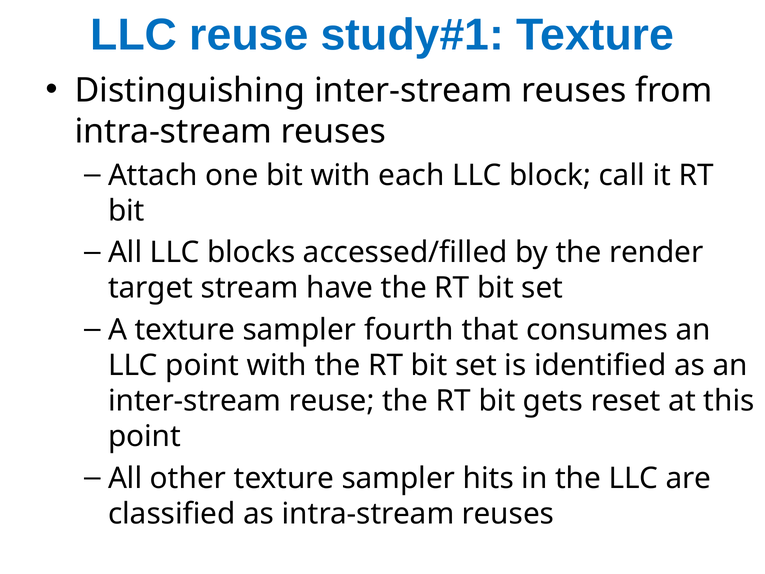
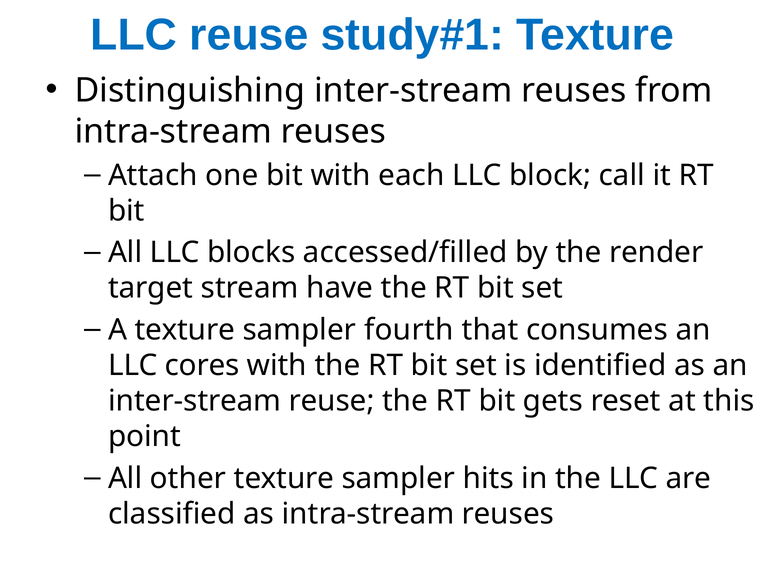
LLC point: point -> cores
